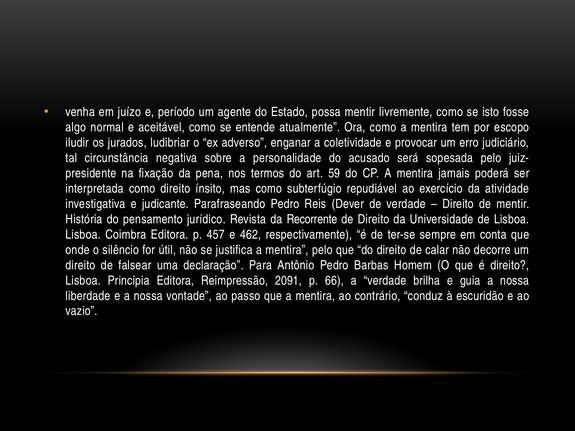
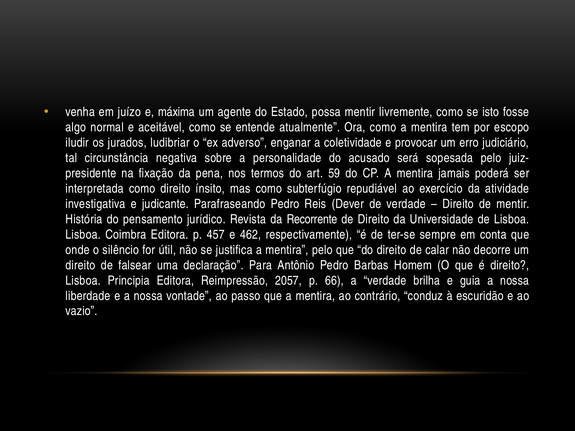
período: período -> máxima
2091: 2091 -> 2057
